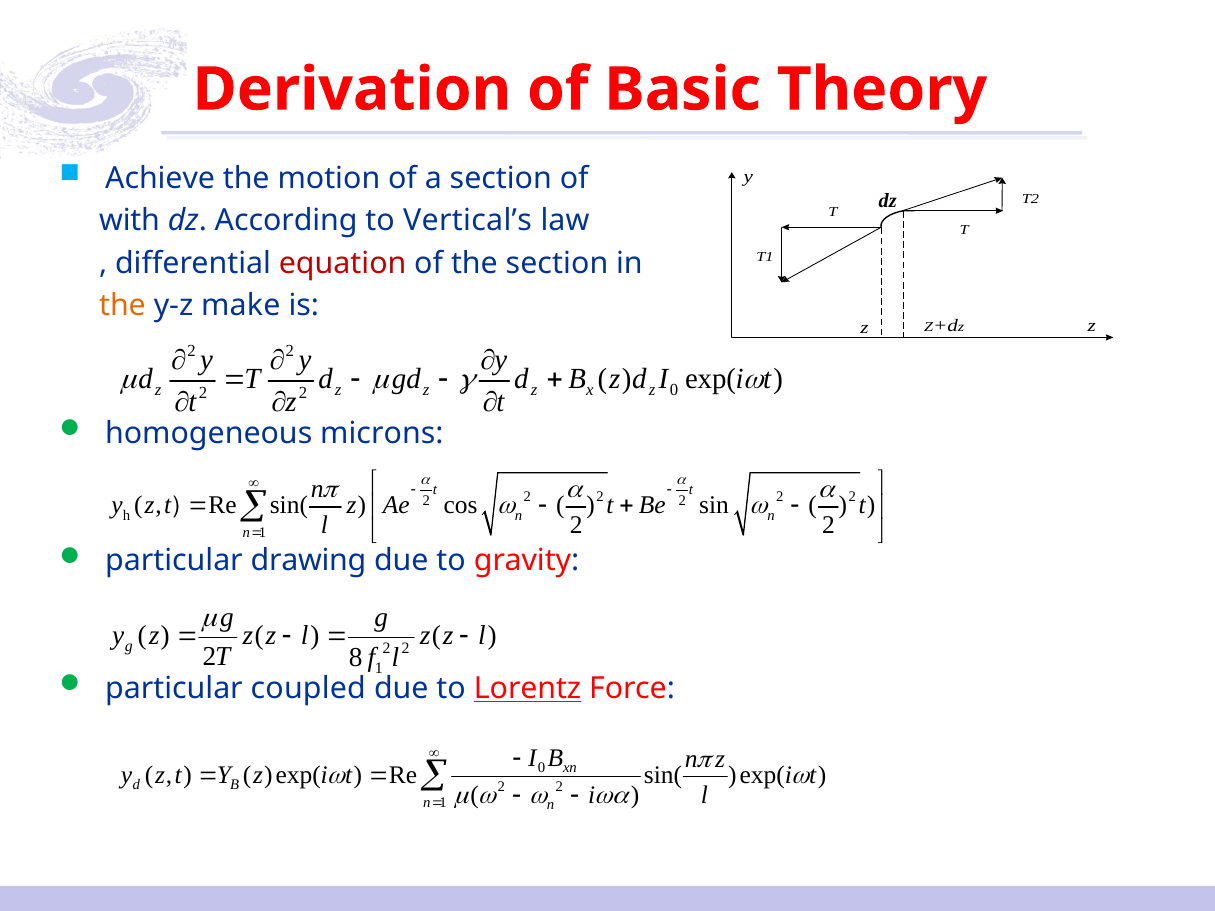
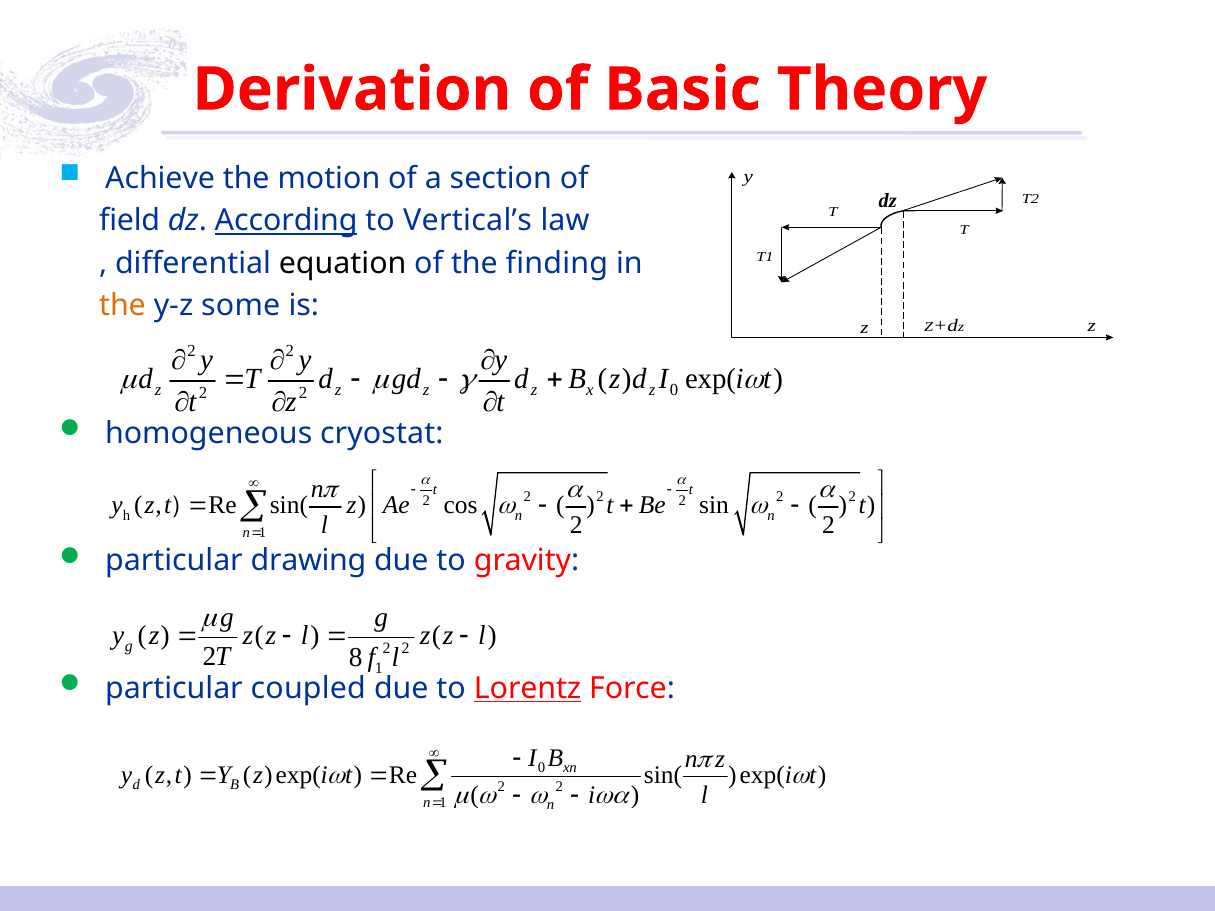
with: with -> field
According underline: none -> present
equation colour: red -> black
the section: section -> finding
make: make -> some
microns: microns -> cryostat
